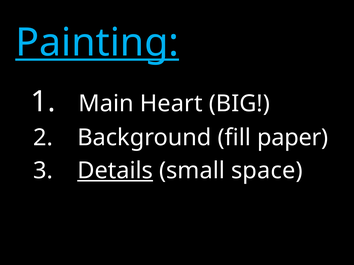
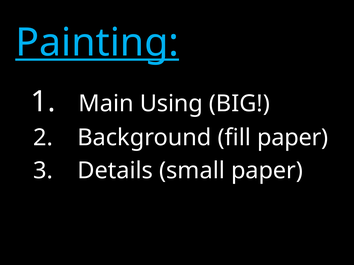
Heart: Heart -> Using
Details underline: present -> none
small space: space -> paper
